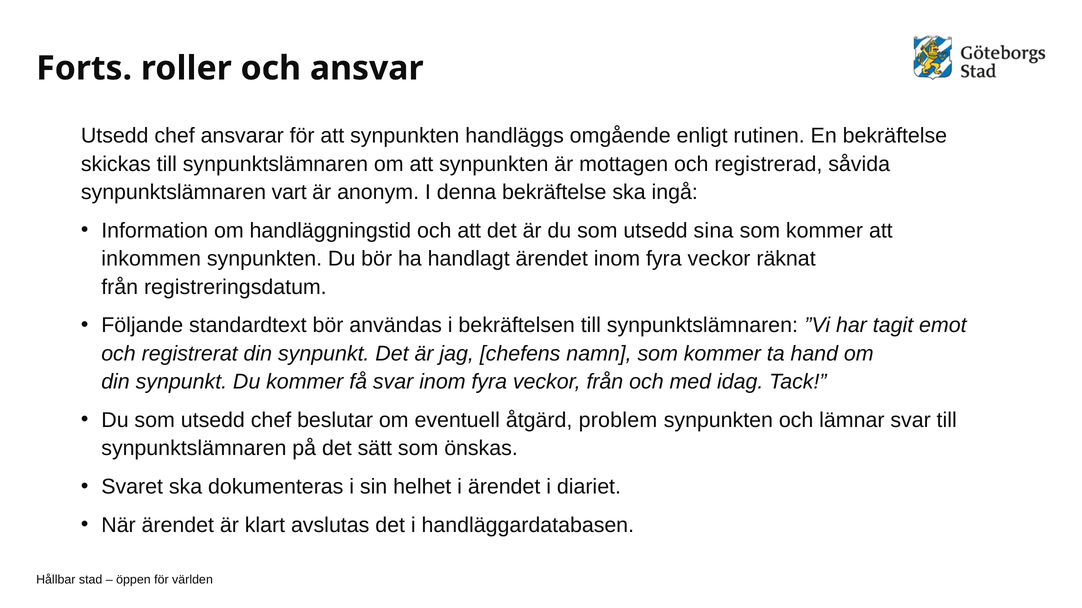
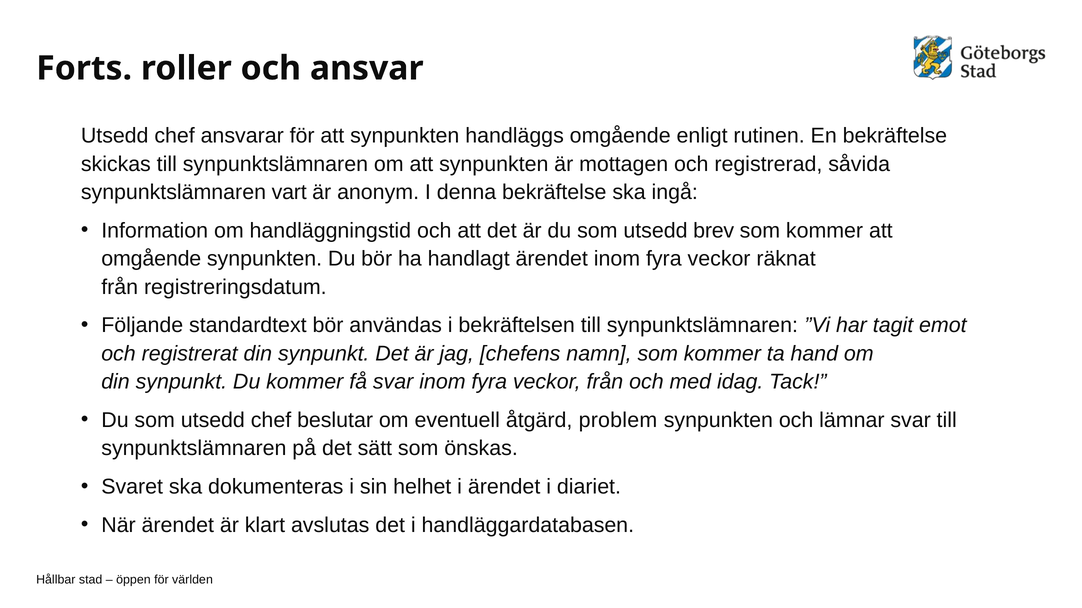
sina: sina -> brev
inkommen at (151, 259): inkommen -> omgående
